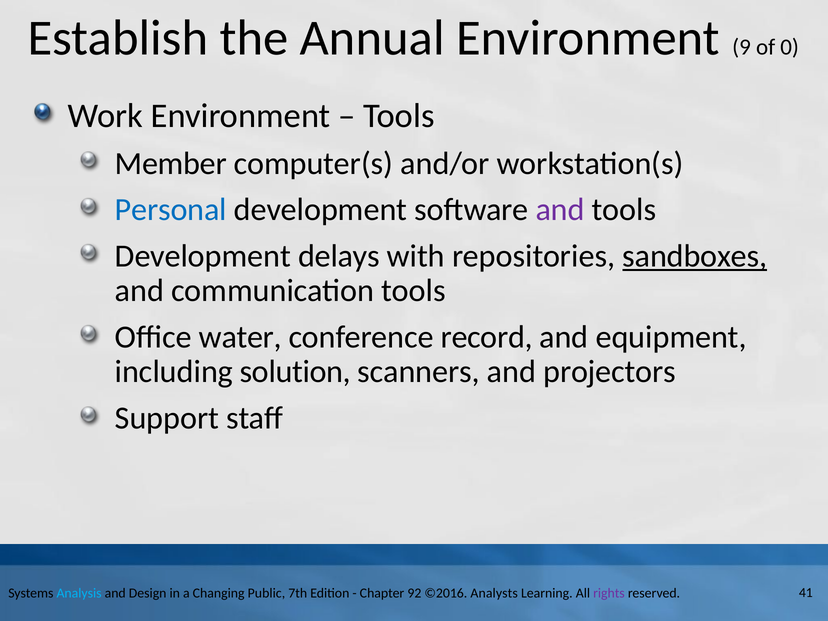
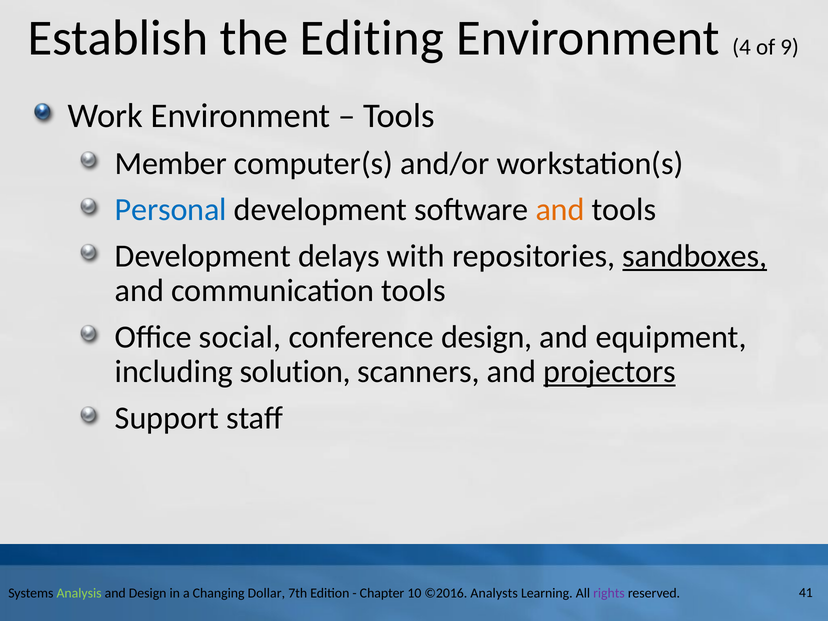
Annual: Annual -> Editing
9: 9 -> 4
0: 0 -> 9
and at (560, 210) colour: purple -> orange
water: water -> social
conference record: record -> design
projectors underline: none -> present
Analysis colour: light blue -> light green
Public: Public -> Dollar
92: 92 -> 10
